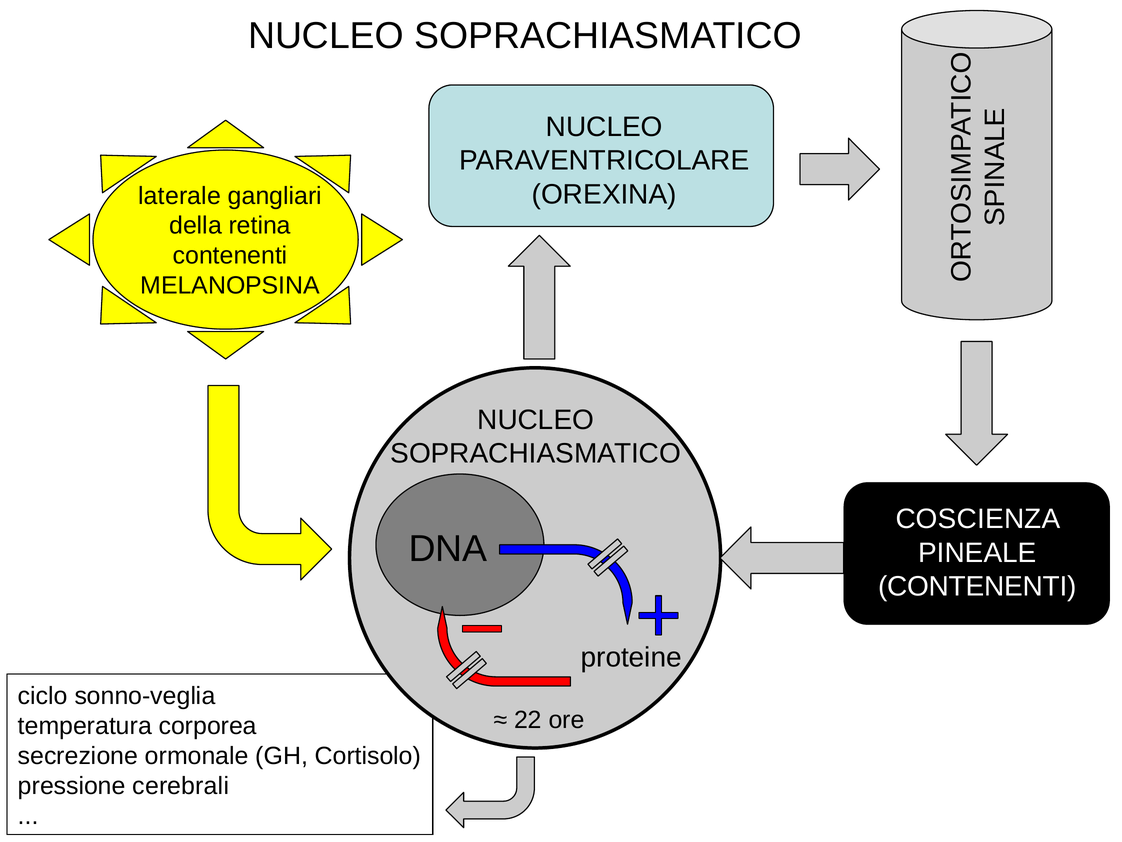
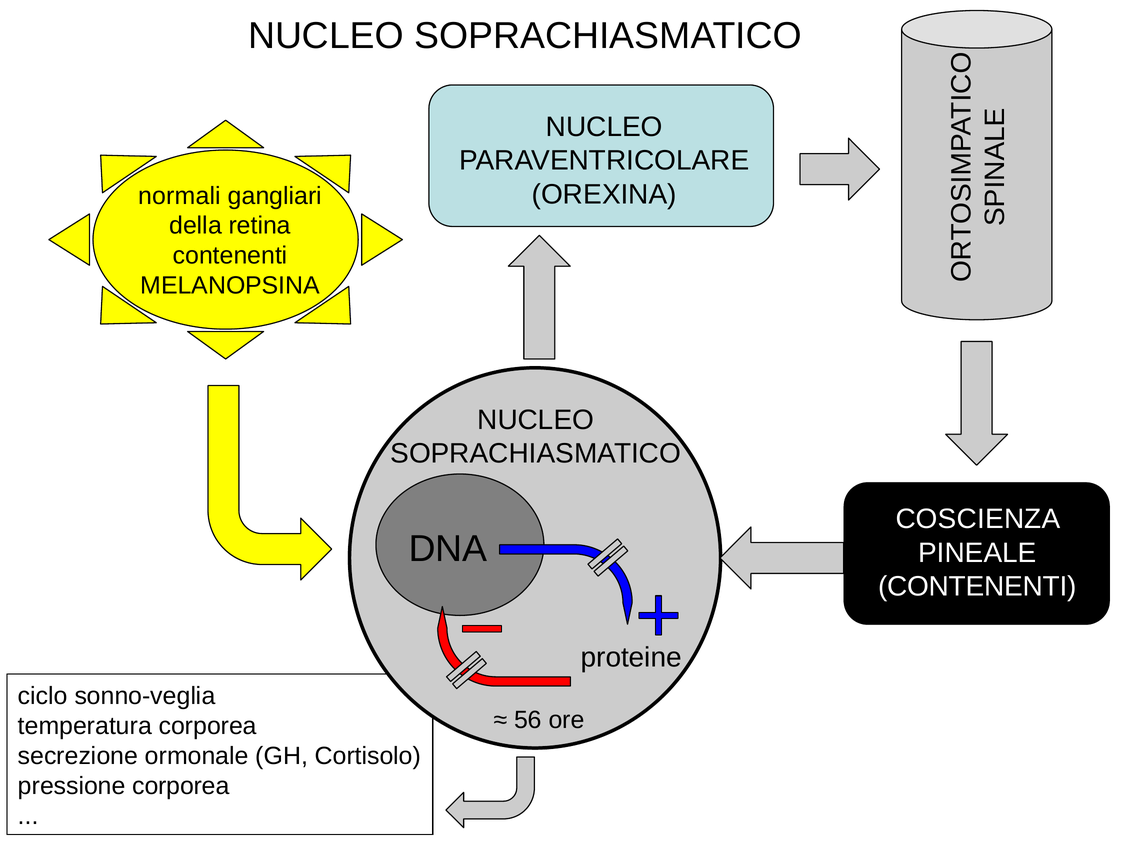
laterale: laterale -> normali
22: 22 -> 56
pressione cerebrali: cerebrali -> corporea
